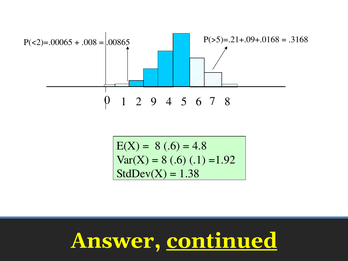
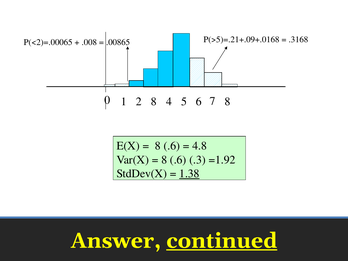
2 9: 9 -> 8
.1: .1 -> .3
1.38 underline: none -> present
